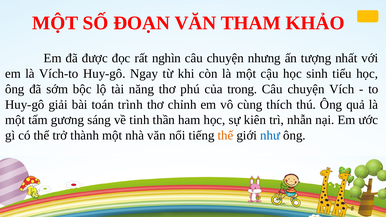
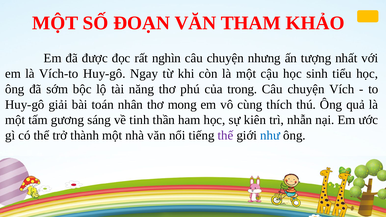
trình: trình -> nhân
chỉnh: chỉnh -> mong
thế colour: orange -> purple
